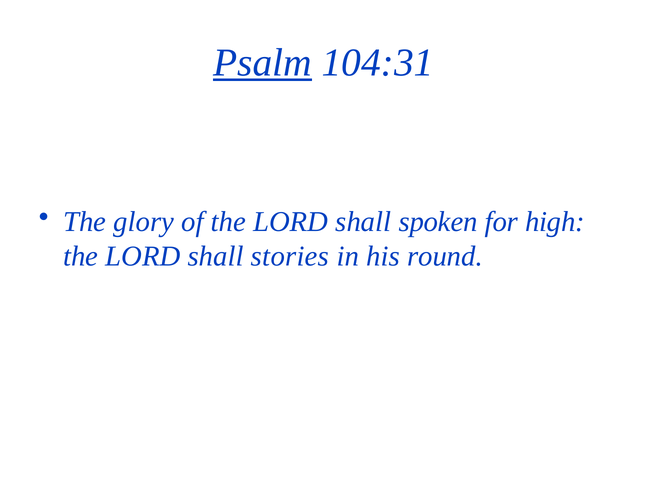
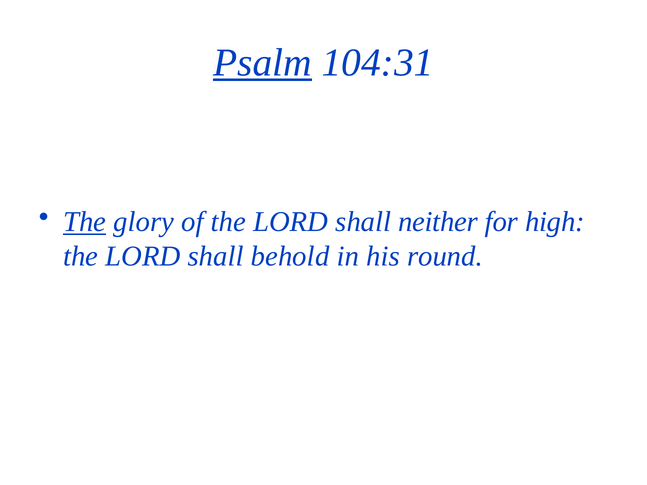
The at (85, 222) underline: none -> present
spoken: spoken -> neither
stories: stories -> behold
